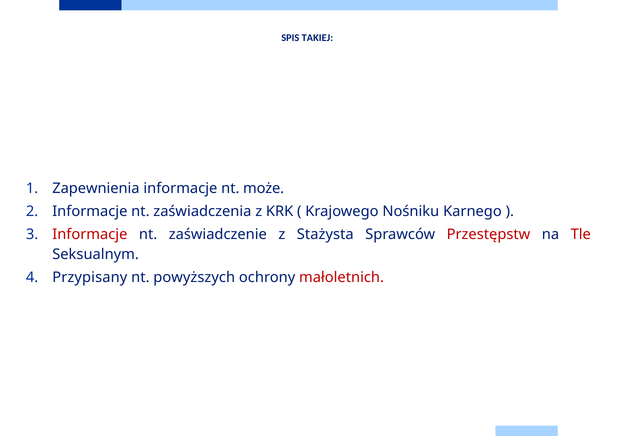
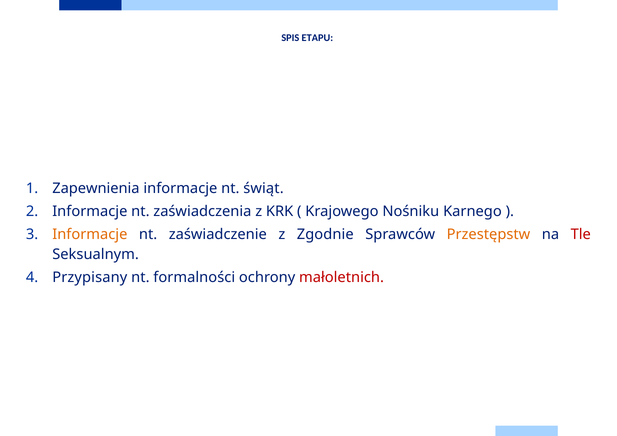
TAKIEJ: TAKIEJ -> ETAPU
może: może -> świąt
Informacje at (90, 234) colour: red -> orange
Stażysta: Stażysta -> Zgodnie
Przestępstw colour: red -> orange
powyższych: powyższych -> formalności
